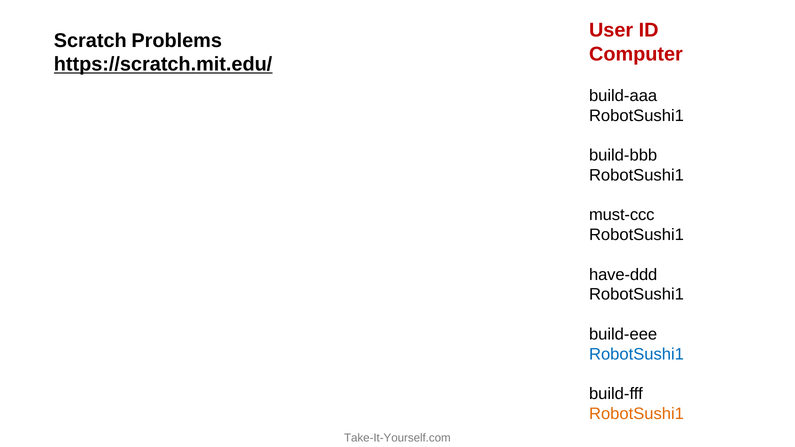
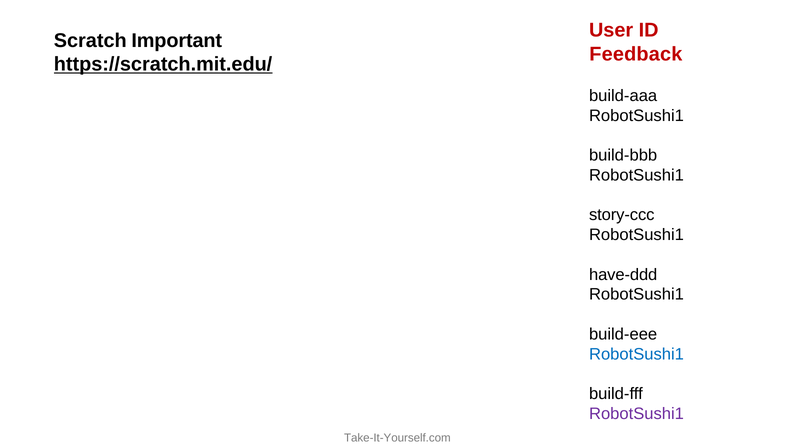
Problems: Problems -> Important
Computer: Computer -> Feedback
must-ccc: must-ccc -> story-ccc
RobotSushi1 at (636, 414) colour: orange -> purple
